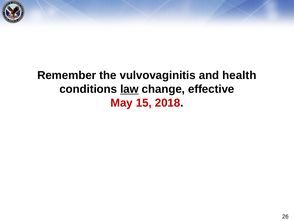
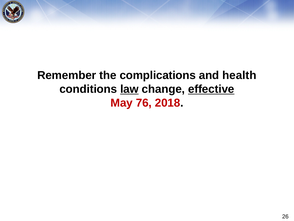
vulvovaginitis: vulvovaginitis -> complications
effective underline: none -> present
15: 15 -> 76
